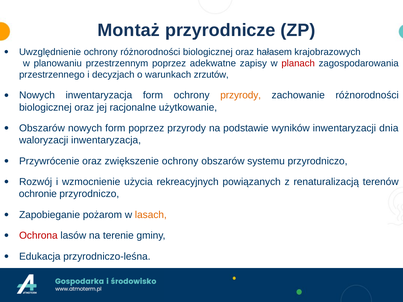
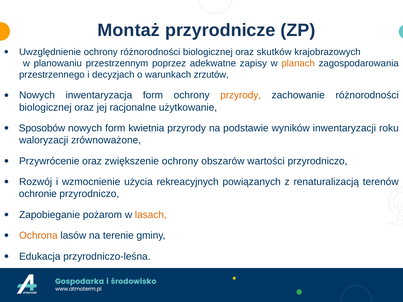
hałasem: hałasem -> skutków
planach colour: red -> orange
Obszarów at (42, 128): Obszarów -> Sposobów
form poprzez: poprzez -> kwietnia
dnia: dnia -> roku
waloryzacji inwentaryzacja: inwentaryzacja -> zrównoważone
systemu: systemu -> wartości
Ochrona colour: red -> orange
